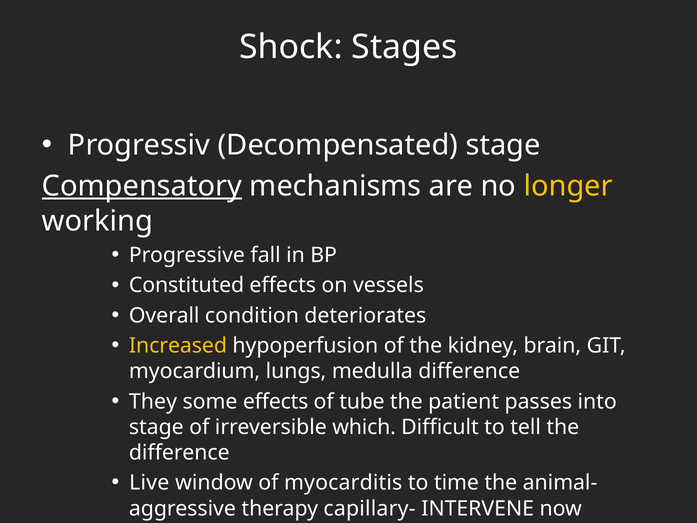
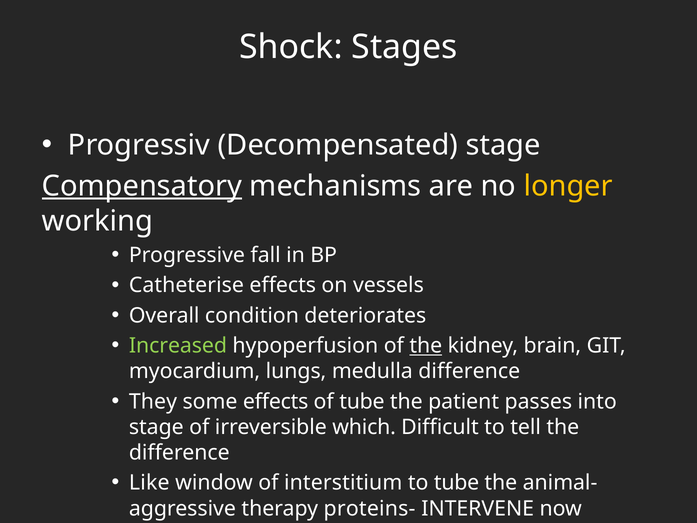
Constituted: Constituted -> Catheterise
Increased colour: yellow -> light green
the at (426, 346) underline: none -> present
Live: Live -> Like
myocarditis: myocarditis -> interstitium
to time: time -> tube
capillary-: capillary- -> proteins-
